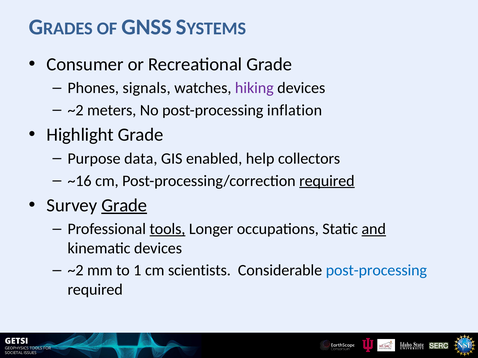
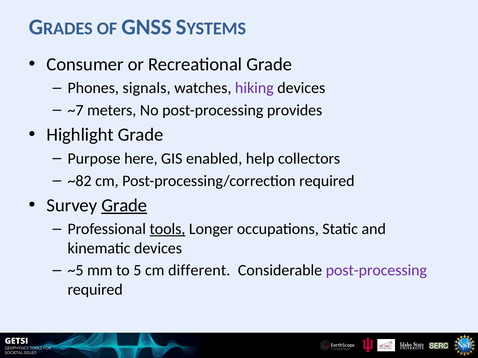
~2 at (76, 110): ~2 -> ~7
inflation: inflation -> provides
data: data -> here
~16: ~16 -> ~82
required at (327, 181) underline: present -> none
and underline: present -> none
~2 at (76, 271): ~2 -> ~5
1: 1 -> 5
scientists: scientists -> different
post-processing at (376, 271) colour: blue -> purple
